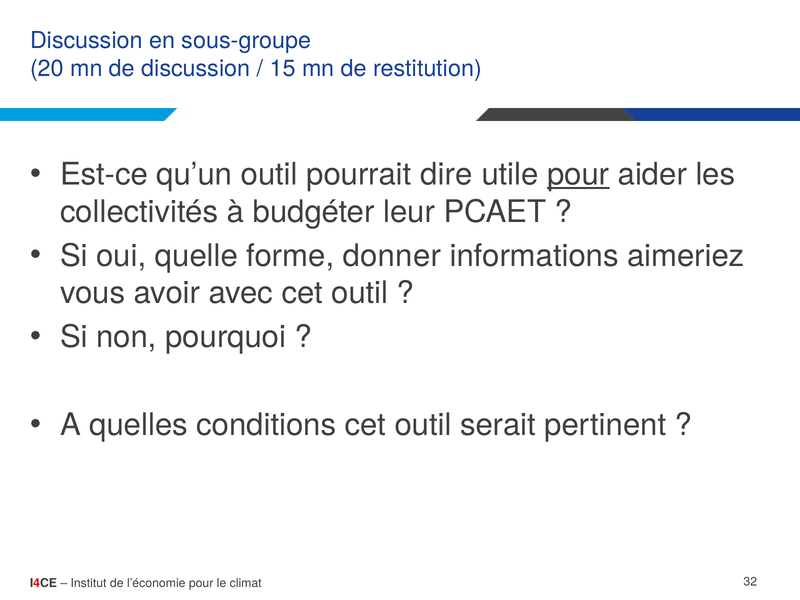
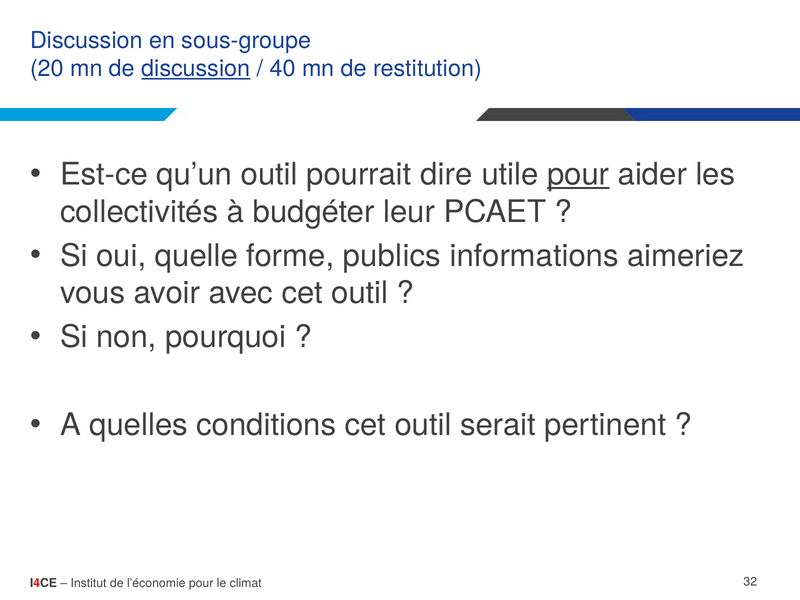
discussion at (196, 69) underline: none -> present
15: 15 -> 40
donner: donner -> publics
